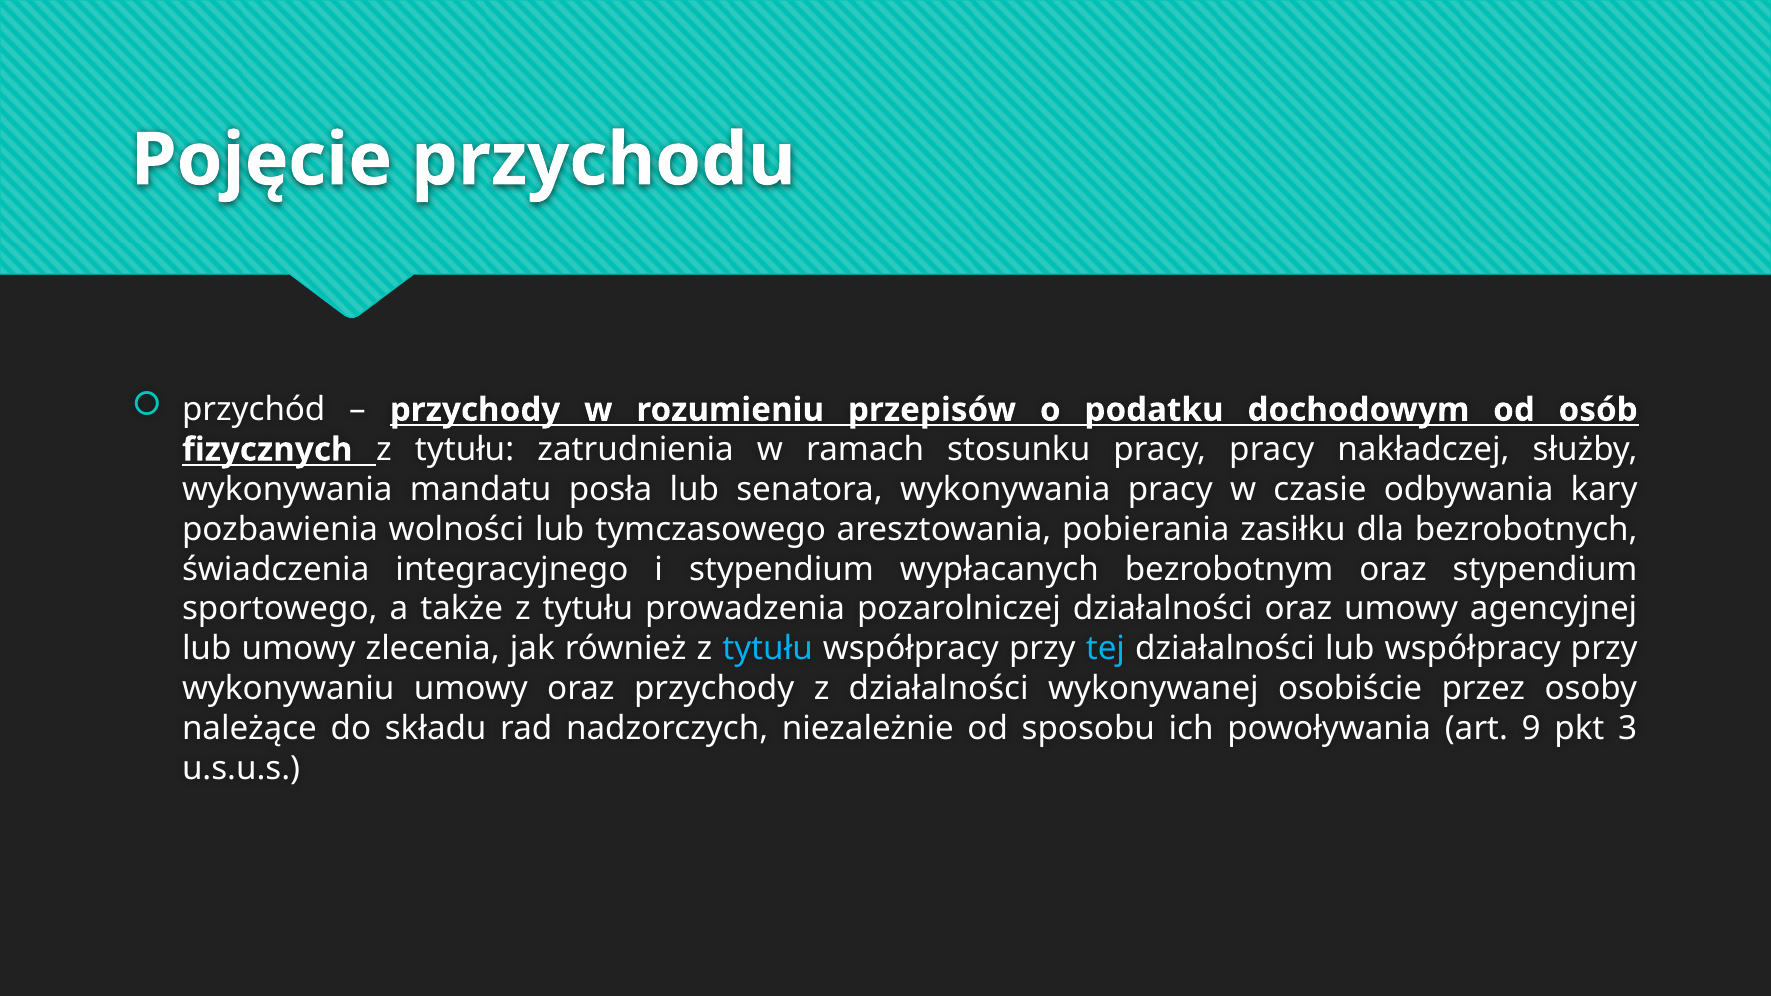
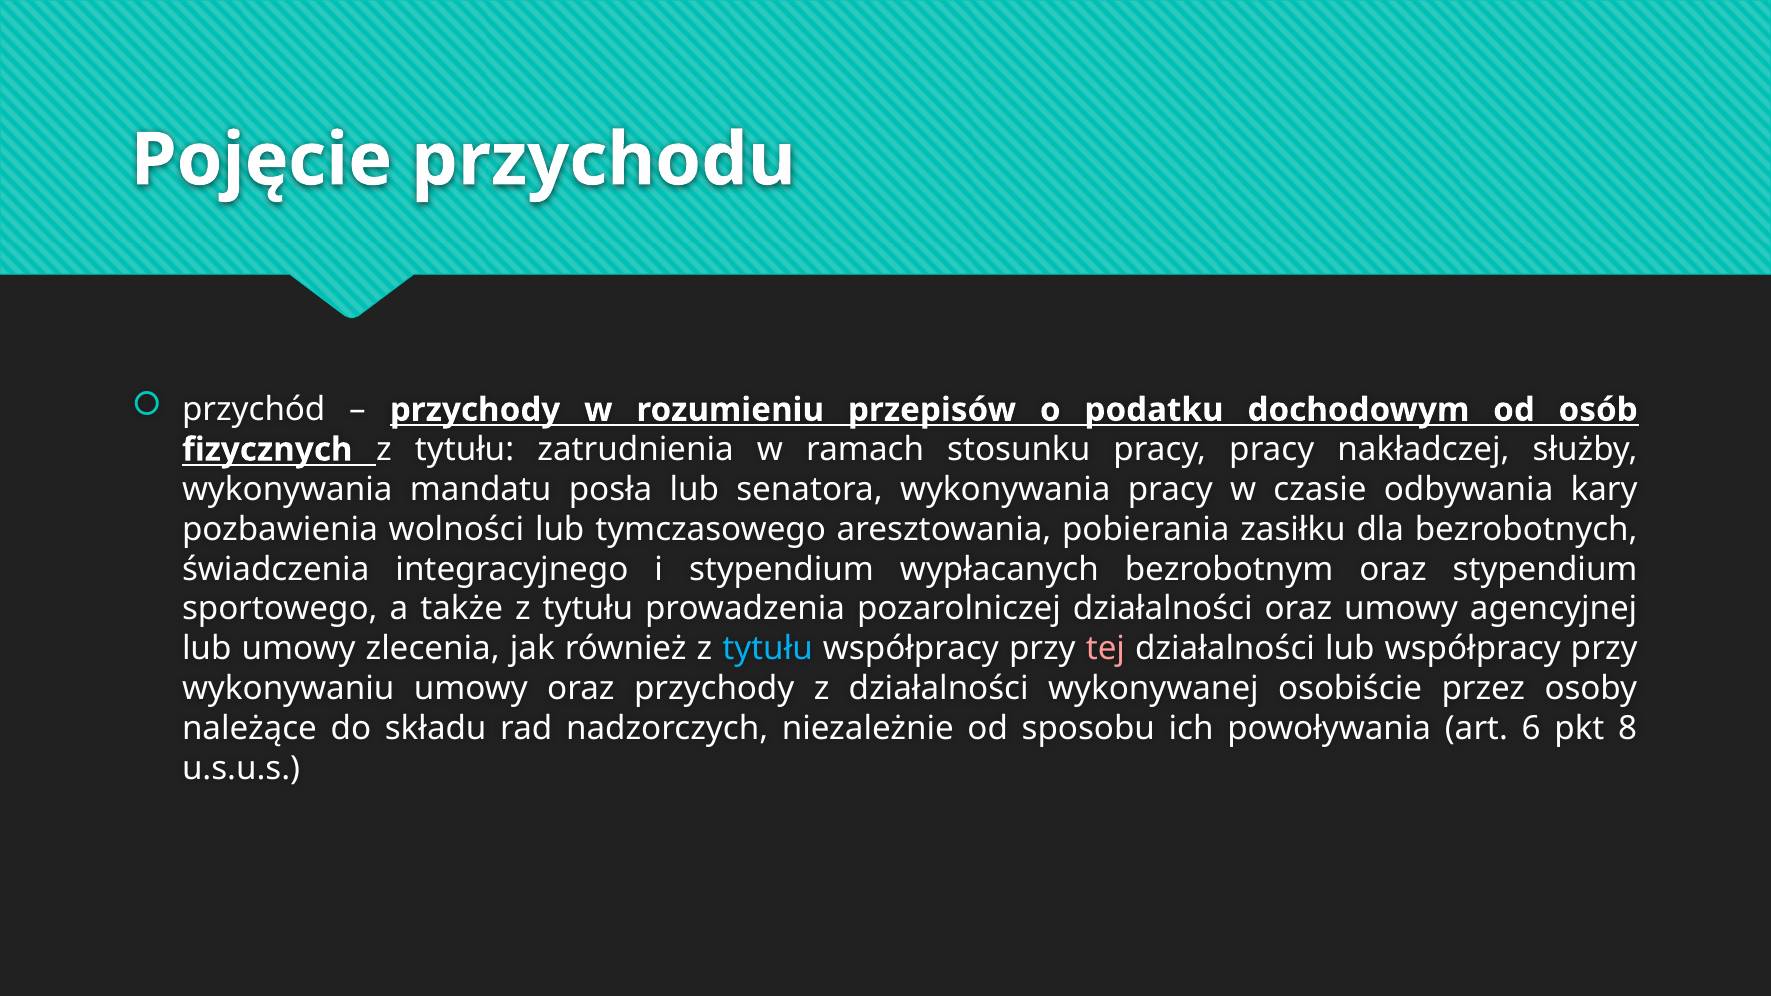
tej colour: light blue -> pink
9: 9 -> 6
3: 3 -> 8
